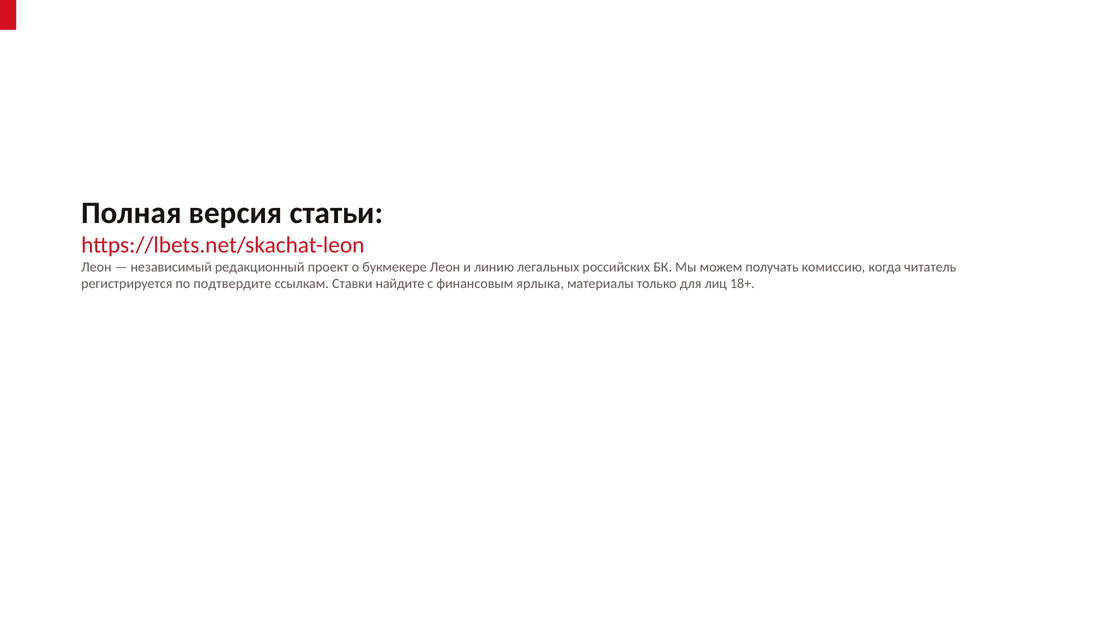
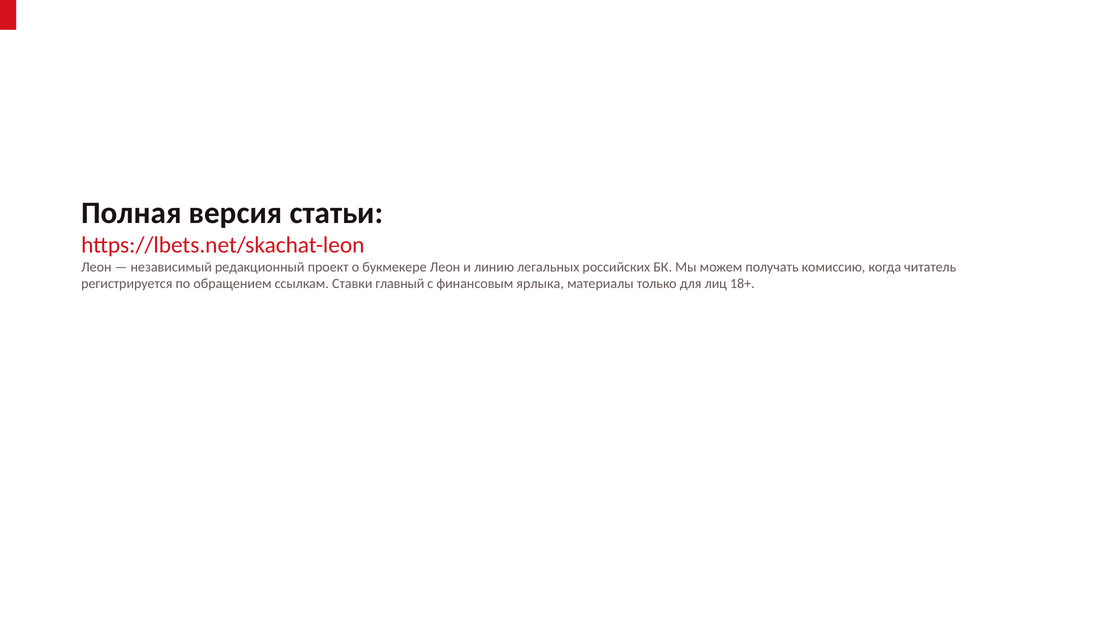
подтвердите: подтвердите -> обращением
найдите: найдите -> главный
